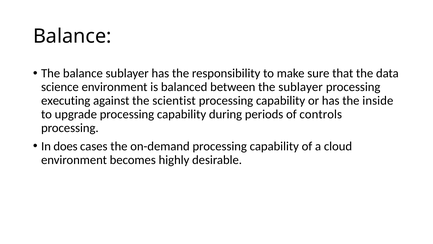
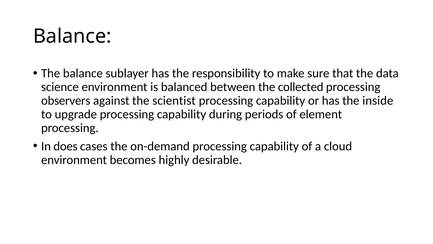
the sublayer: sublayer -> collected
executing: executing -> observers
controls: controls -> element
